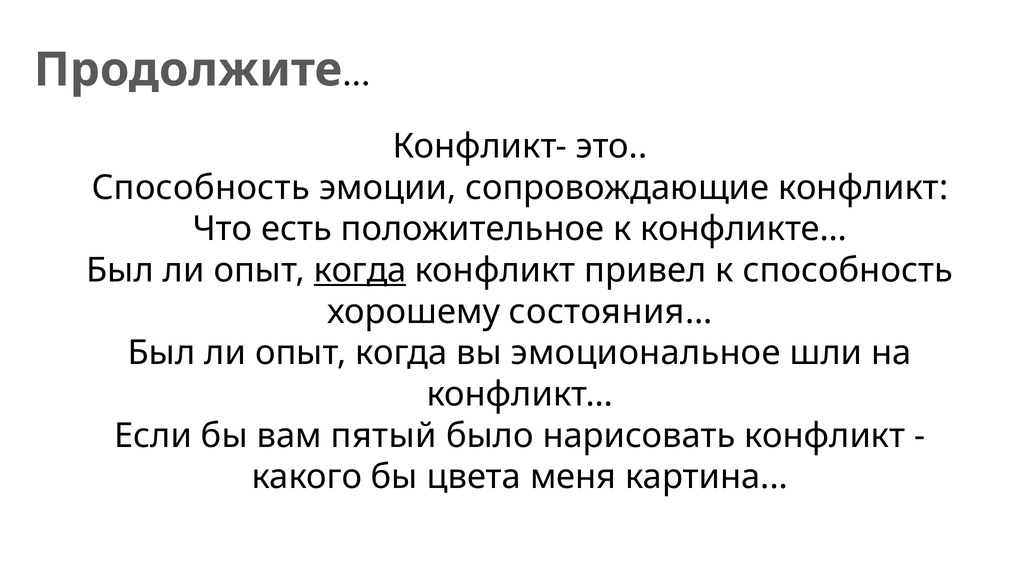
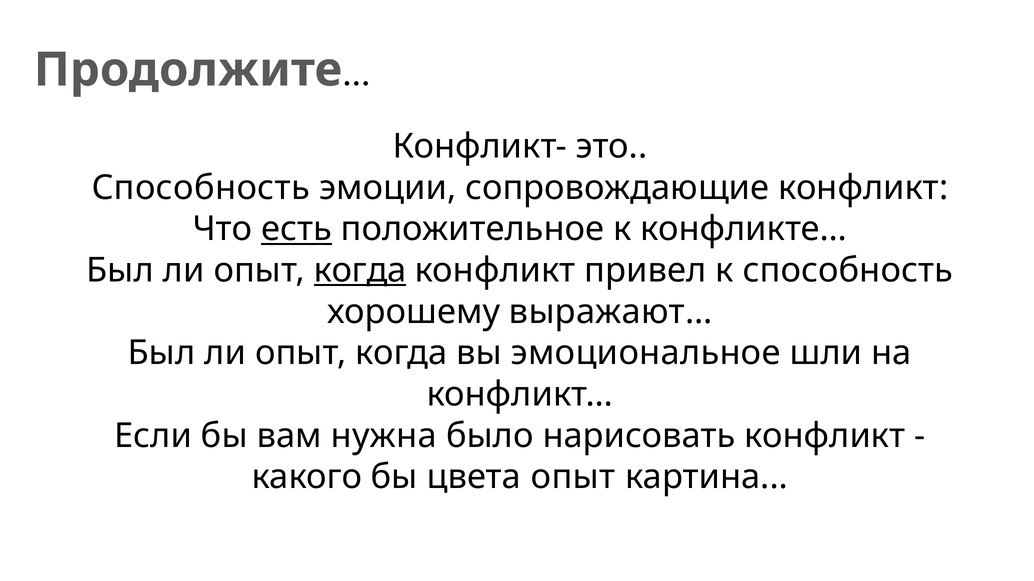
есть underline: none -> present
состояния…: состояния… -> выражают…
пятый: пятый -> нужна
цвета меня: меня -> опыт
